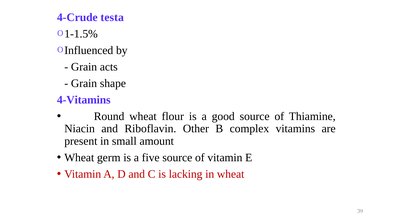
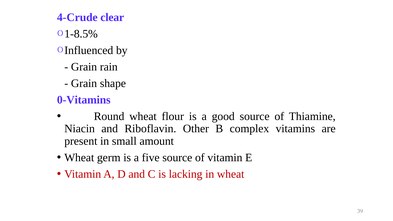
testa: testa -> clear
1-1.5%: 1-1.5% -> 1-8.5%
acts: acts -> rain
4-Vitamins: 4-Vitamins -> 0-Vitamins
